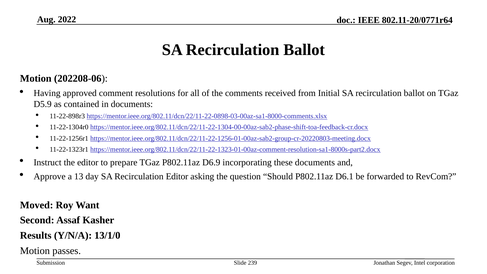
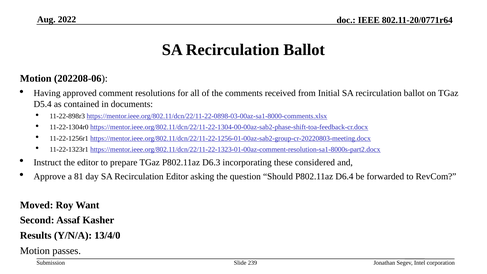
D5.9: D5.9 -> D5.4
D6.9: D6.9 -> D6.3
these documents: documents -> considered
13: 13 -> 81
D6.1: D6.1 -> D6.4
13/1/0: 13/1/0 -> 13/4/0
